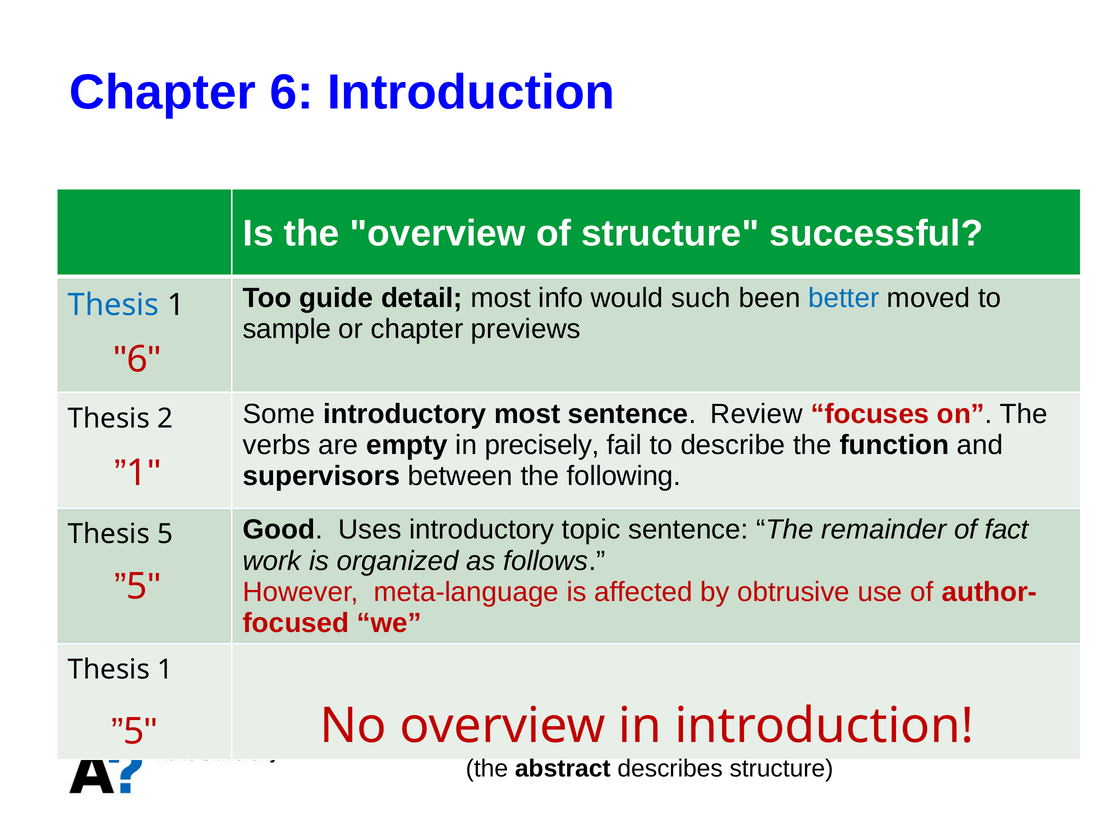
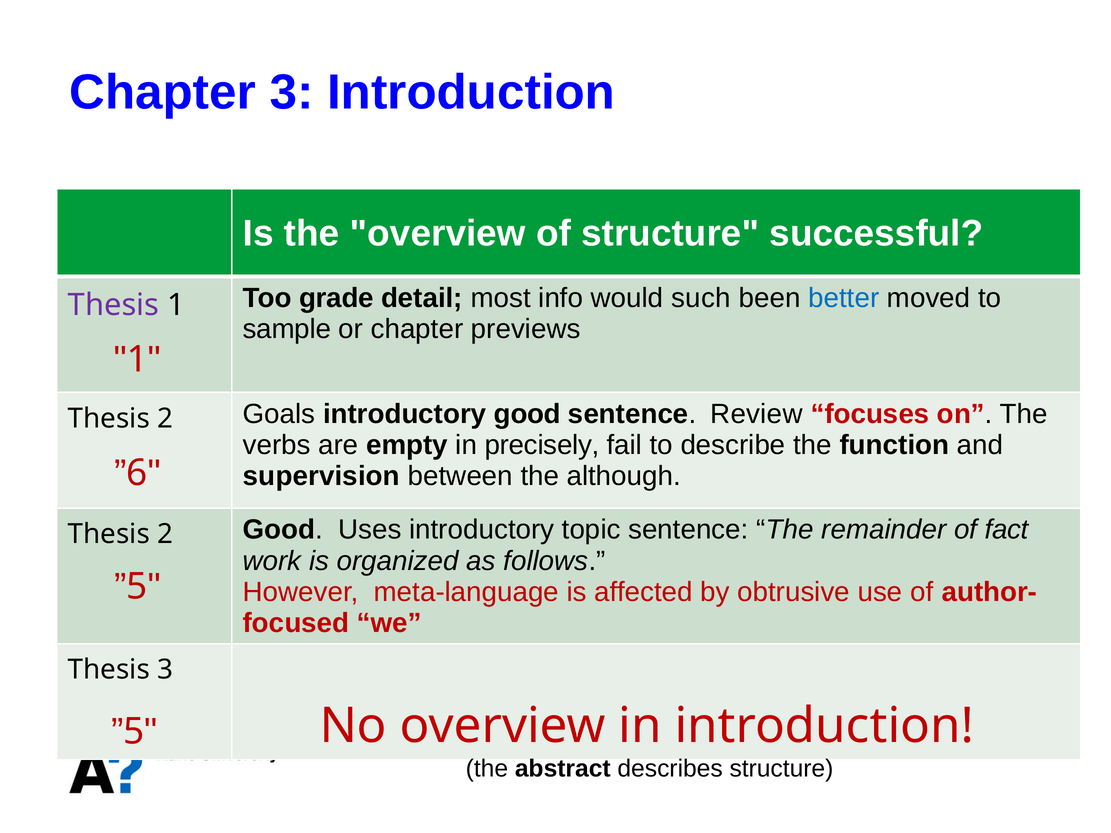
Chapter 6: 6 -> 3
Thesis at (114, 305) colour: blue -> purple
guide: guide -> grade
6 at (137, 359): 6 -> 1
Some: Some -> Goals
introductory most: most -> good
1 at (137, 473): 1 -> 6
supervisors: supervisors -> supervision
following: following -> although
5 at (165, 534): 5 -> 2
1 at (165, 670): 1 -> 3
